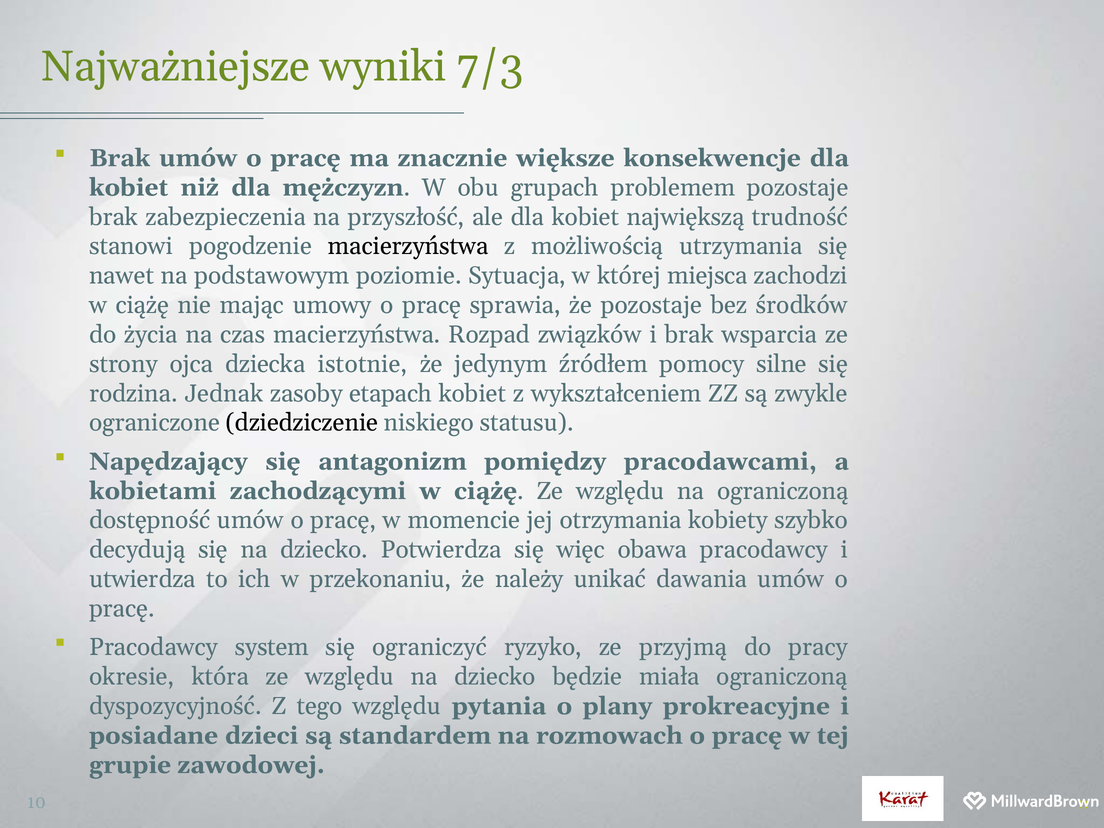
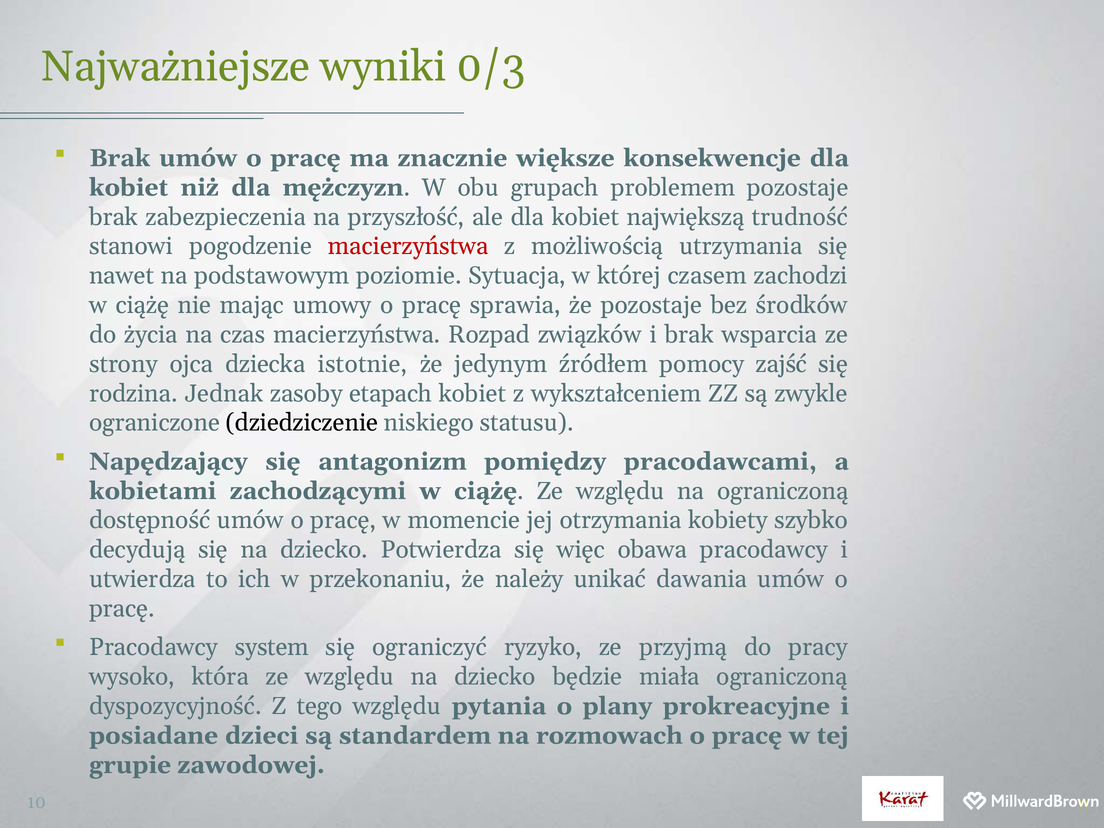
7/3: 7/3 -> 0/3
macierzyństwa at (408, 246) colour: black -> red
miejsca: miejsca -> czasem
silne: silne -> zajść
okresie: okresie -> wysoko
